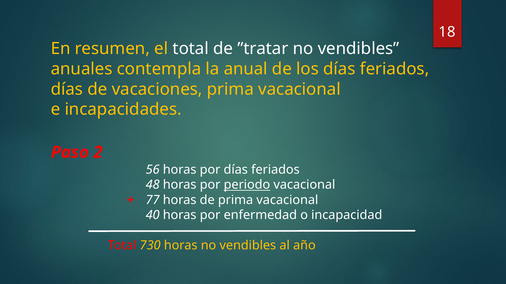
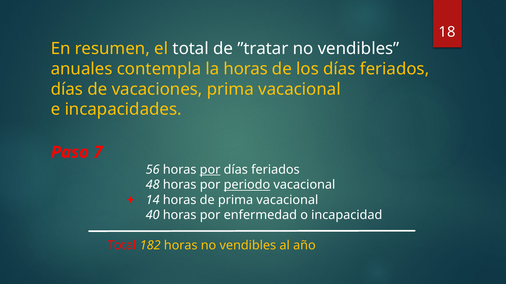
la anual: anual -> horas
2: 2 -> 7
por at (210, 170) underline: none -> present
77: 77 -> 14
730: 730 -> 182
